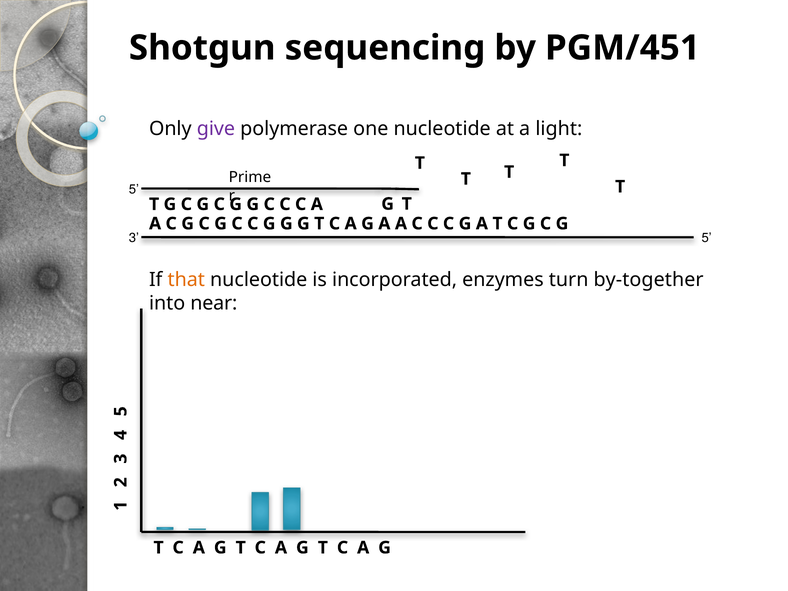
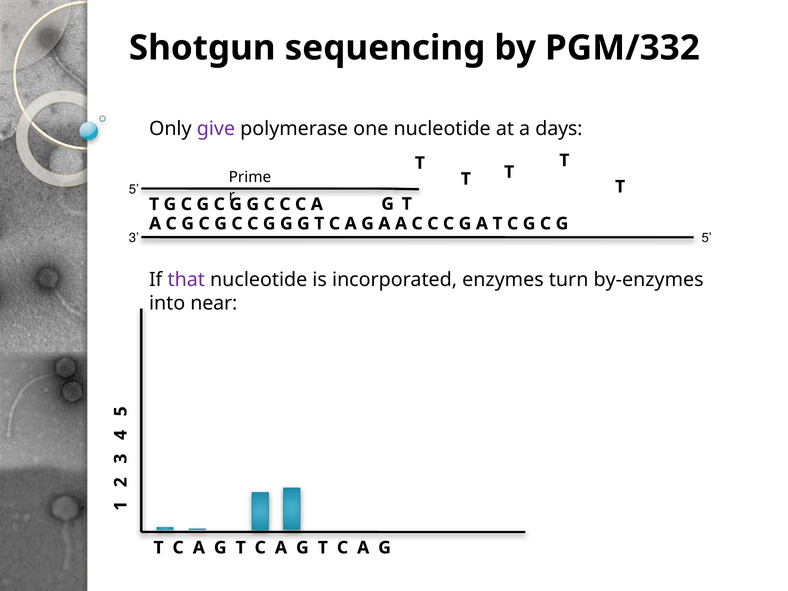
PGM/451: PGM/451 -> PGM/332
light: light -> days
that colour: orange -> purple
by-together: by-together -> by-enzymes
